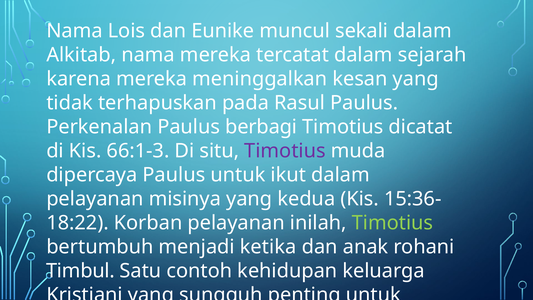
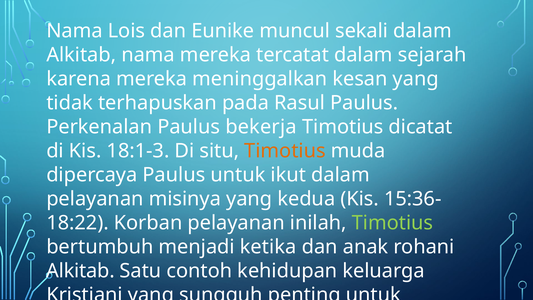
berbagi: berbagi -> bekerja
66:1-3: 66:1-3 -> 18:1-3
Timotius at (285, 151) colour: purple -> orange
Timbul at (80, 271): Timbul -> Alkitab
